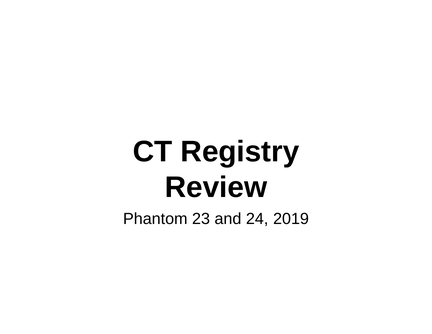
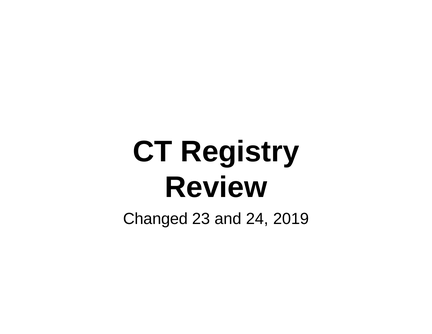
Phantom: Phantom -> Changed
